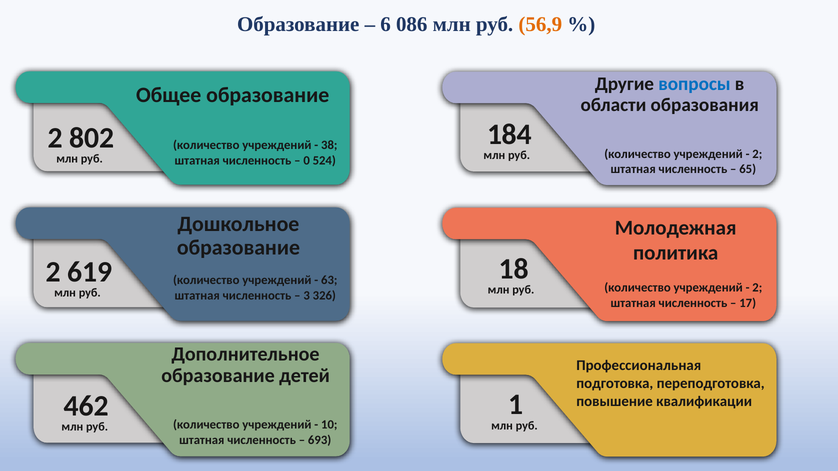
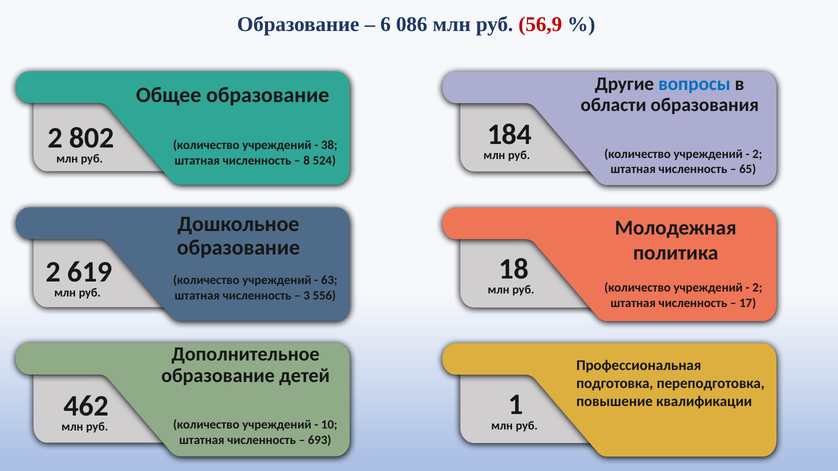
56,9 colour: orange -> red
0: 0 -> 8
326: 326 -> 556
